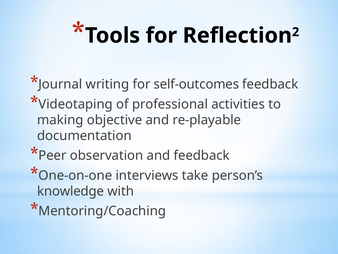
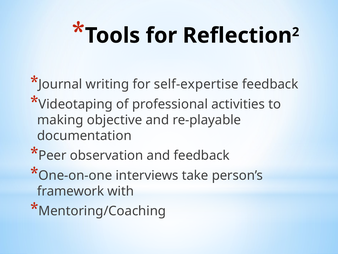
self-outcomes: self-outcomes -> self-expertise
knowledge: knowledge -> framework
